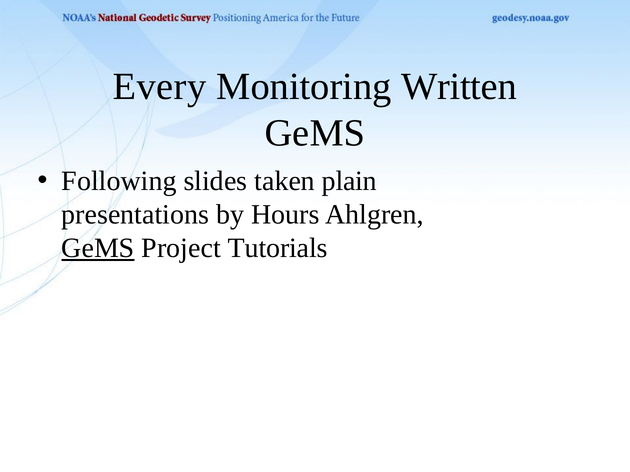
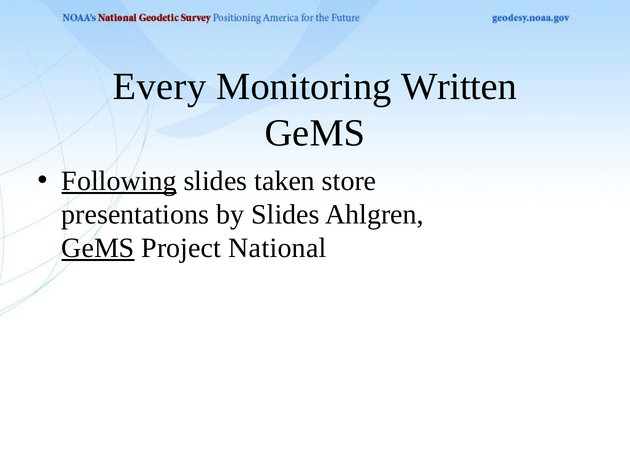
Following underline: none -> present
plain: plain -> store
by Hours: Hours -> Slides
Tutorials: Tutorials -> National
